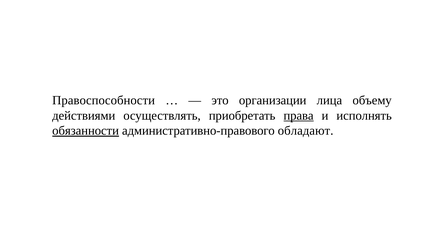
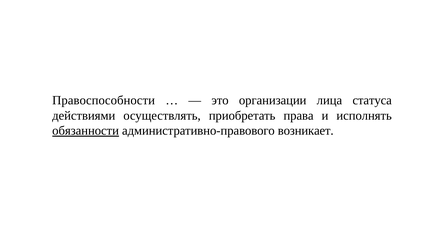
объему: объему -> статуса
права underline: present -> none
обладают: обладают -> возникает
